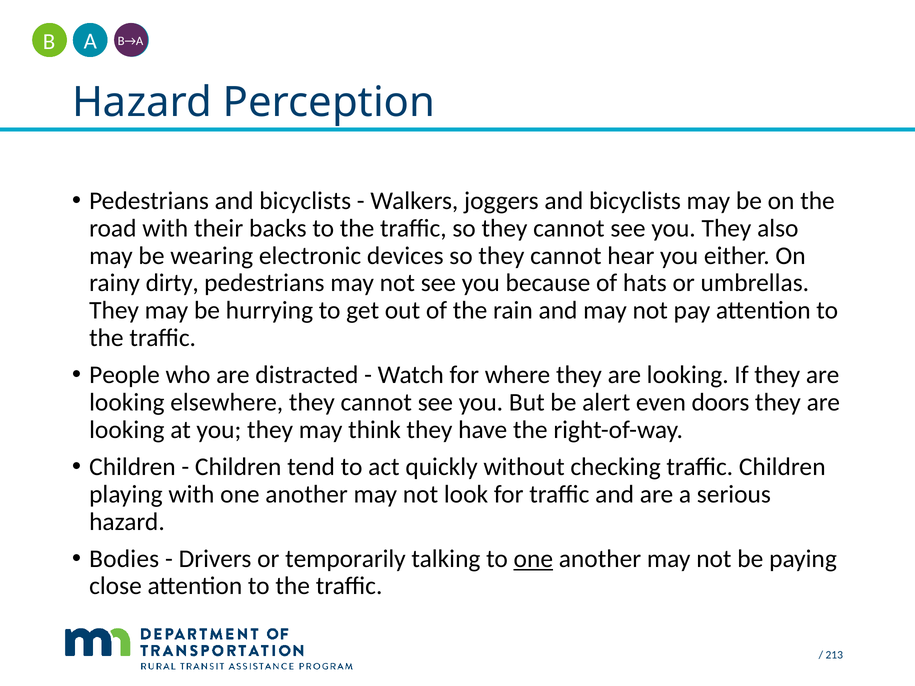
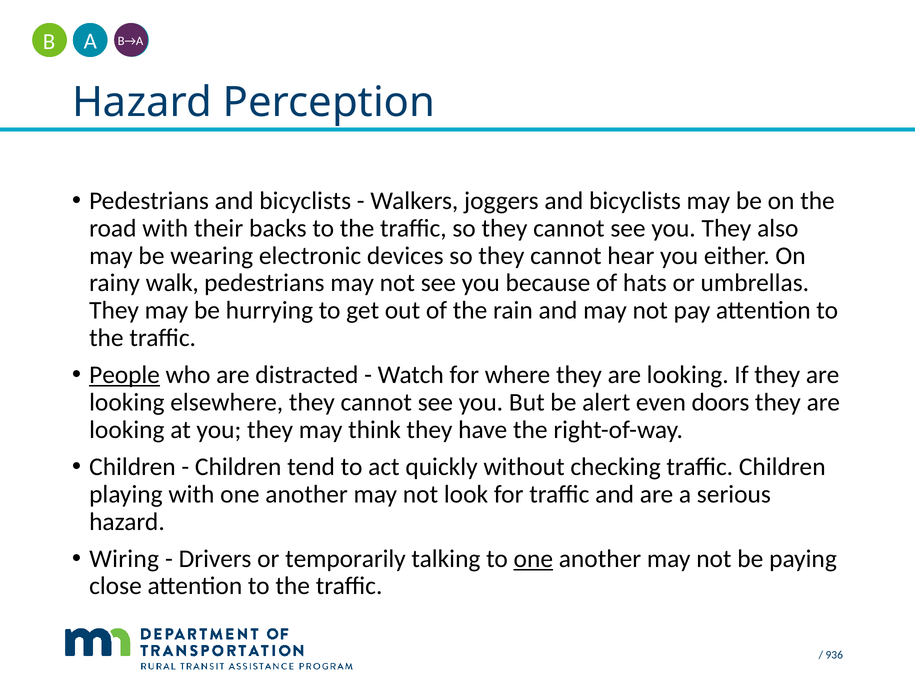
dirty: dirty -> walk
People underline: none -> present
Bodies: Bodies -> Wiring
213: 213 -> 936
